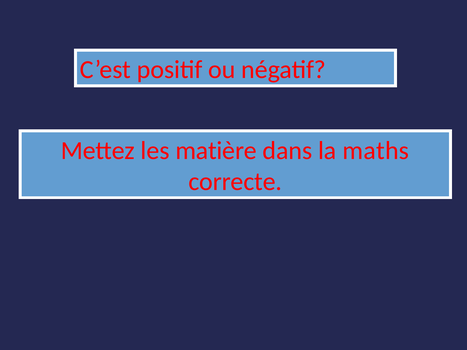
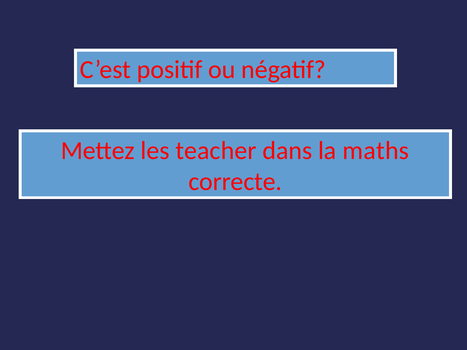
matière: matière -> teacher
